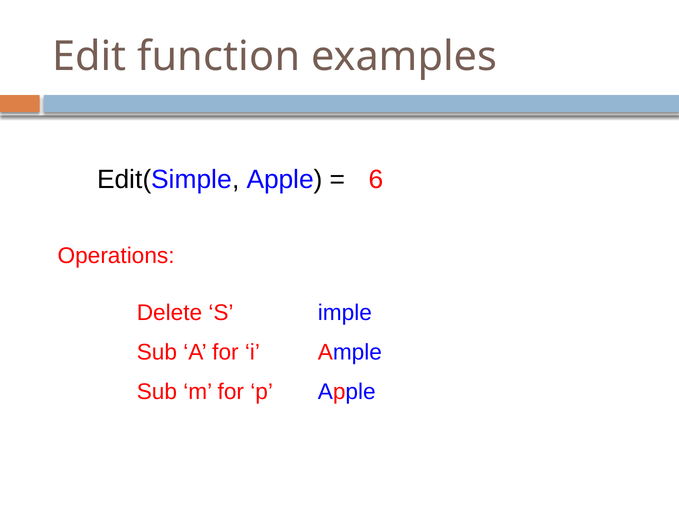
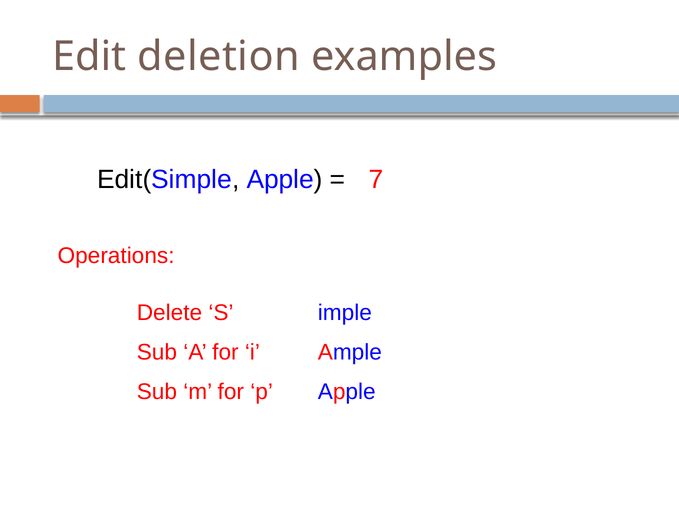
function: function -> deletion
6: 6 -> 7
